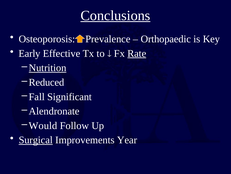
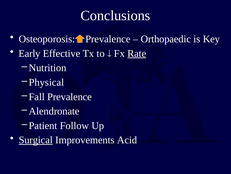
Conclusions underline: present -> none
Nutrition underline: present -> none
Reduced: Reduced -> Physical
Fall Significant: Significant -> Prevalence
Would: Would -> Patient
Year: Year -> Acid
